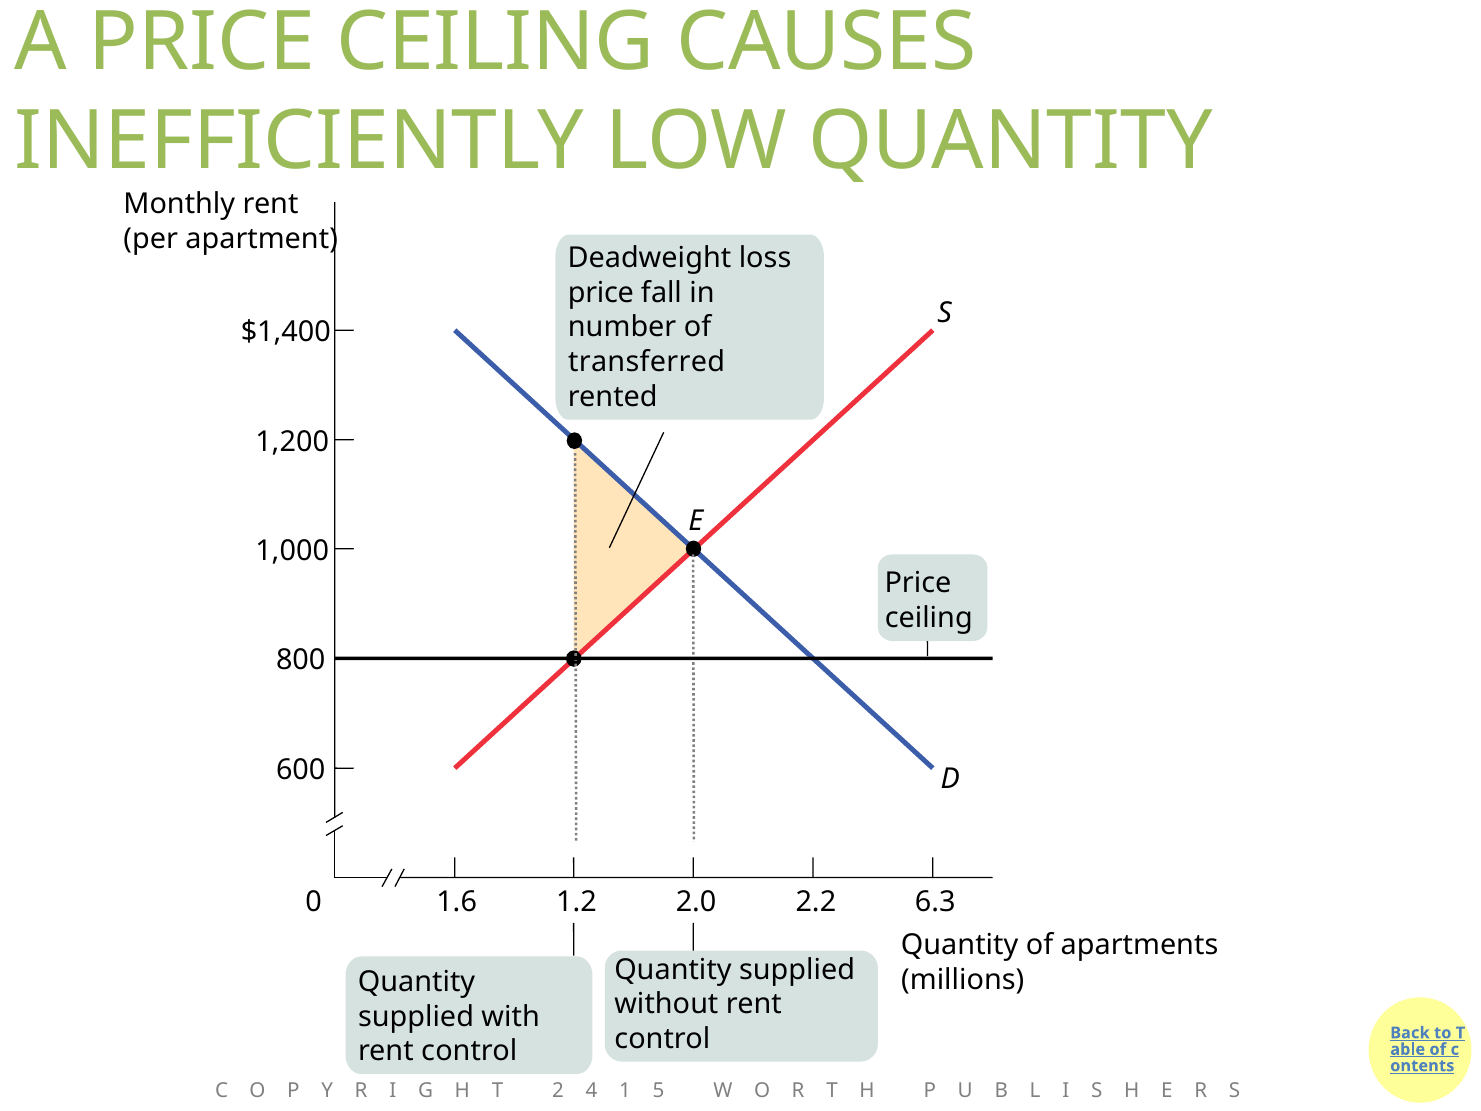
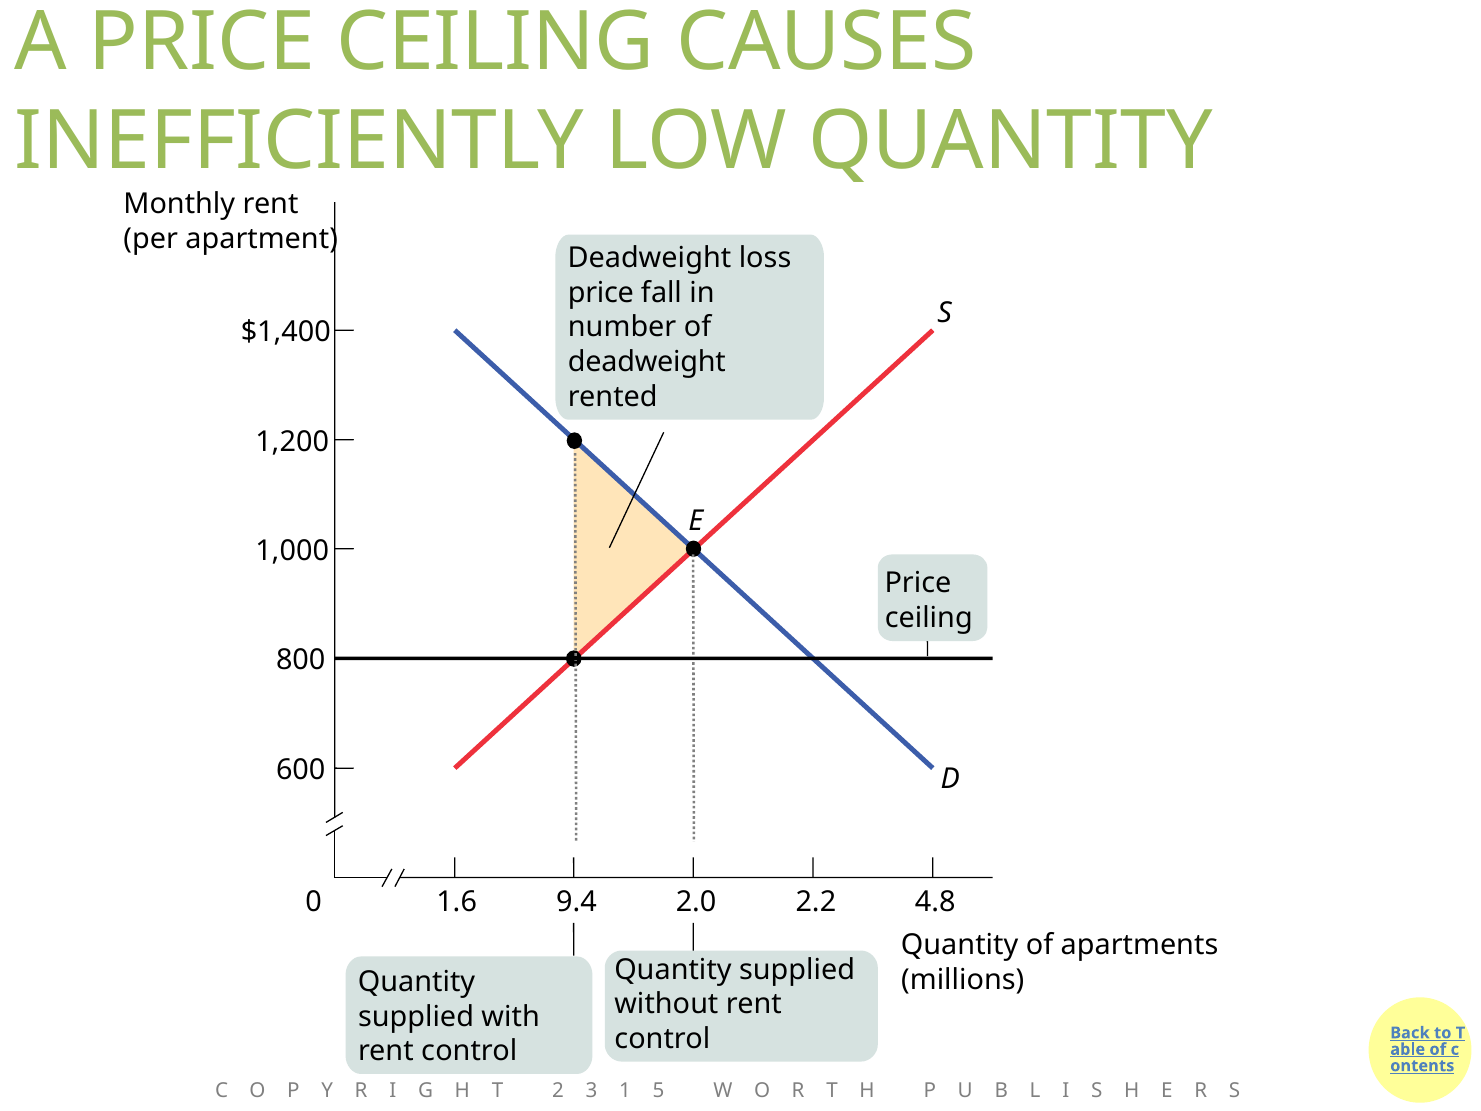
transferred at (647, 362): transferred -> deadweight
1.2: 1.2 -> 9.4
6.3: 6.3 -> 4.8
4: 4 -> 3
